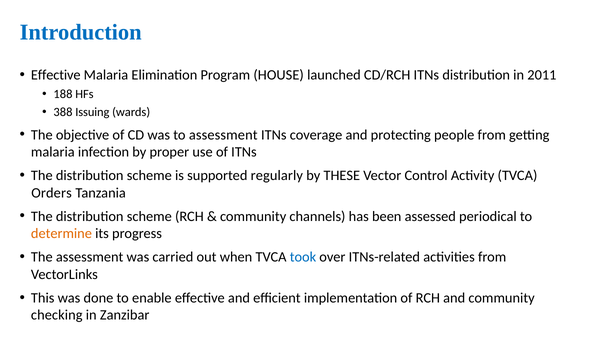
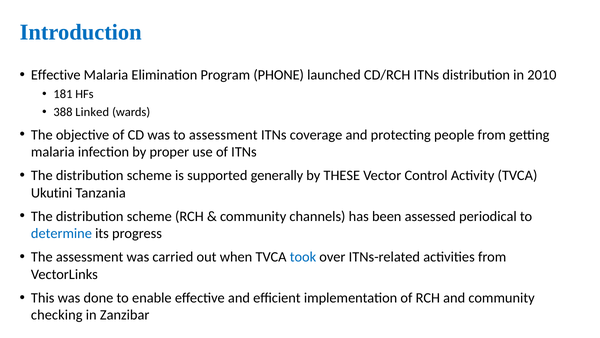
HOUSE: HOUSE -> PHONE
2011: 2011 -> 2010
188: 188 -> 181
Issuing: Issuing -> Linked
regularly: regularly -> generally
Orders: Orders -> Ukutini
determine colour: orange -> blue
